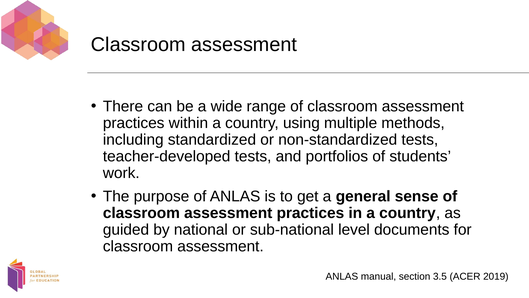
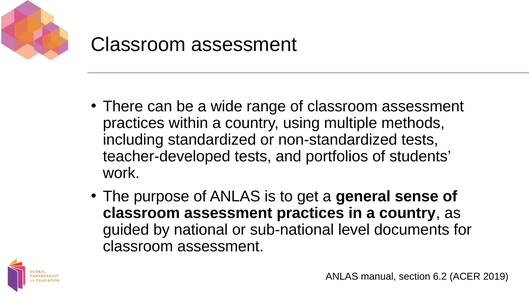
3.5: 3.5 -> 6.2
